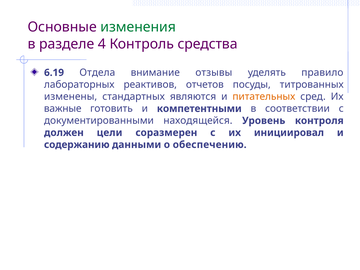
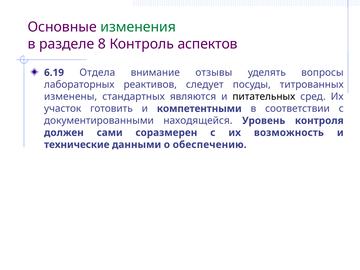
4: 4 -> 8
средства: средства -> аспектов
правило: правило -> вопросы
отчетов: отчетов -> следует
питательных colour: orange -> black
важные: важные -> участок
цели: цели -> сами
инициировал: инициировал -> возможность
содержанию: содержанию -> технические
